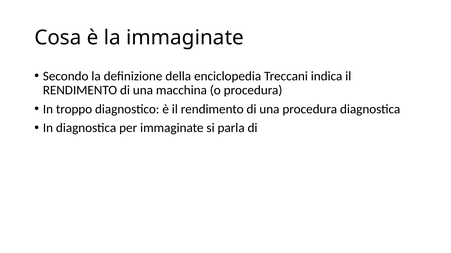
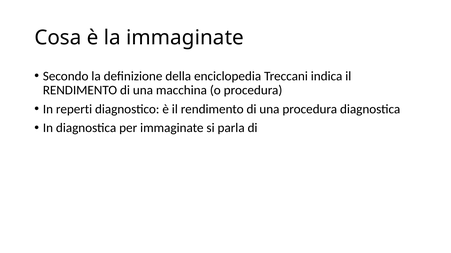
troppo: troppo -> reperti
